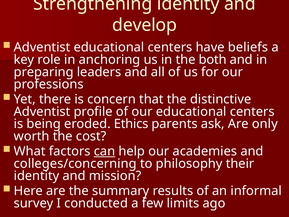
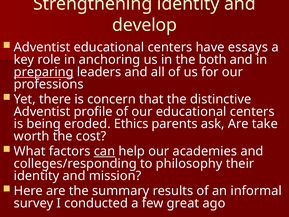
beliefs: beliefs -> essays
preparing underline: none -> present
only: only -> take
colleges/concerning: colleges/concerning -> colleges/responding
limits: limits -> great
